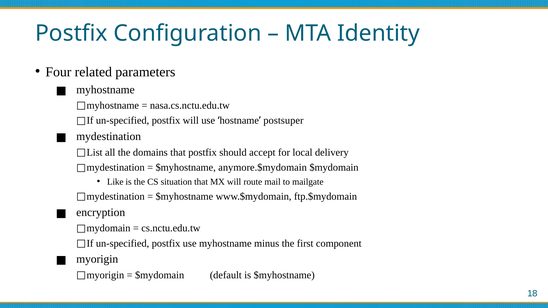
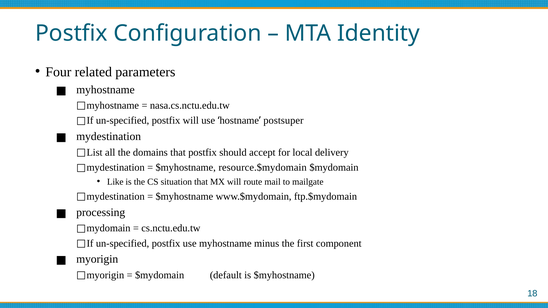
anymore.$mydomain: anymore.$mydomain -> resource.$mydomain
encryption: encryption -> processing
